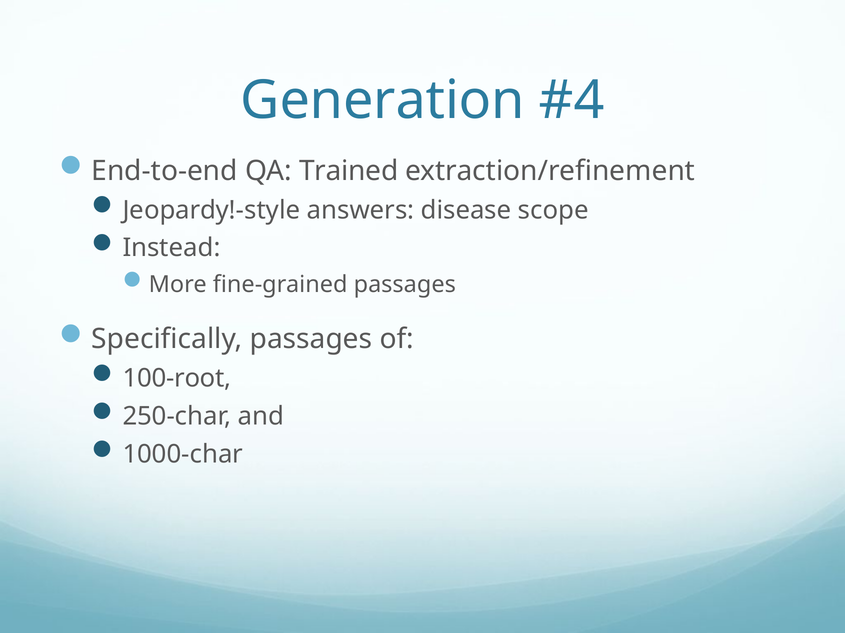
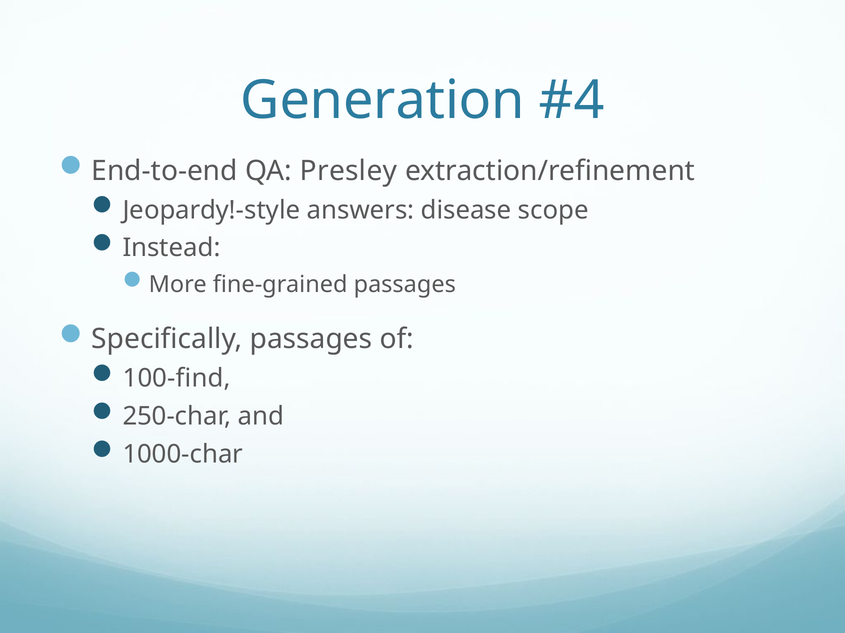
Trained: Trained -> Presley
100-root: 100-root -> 100-find
